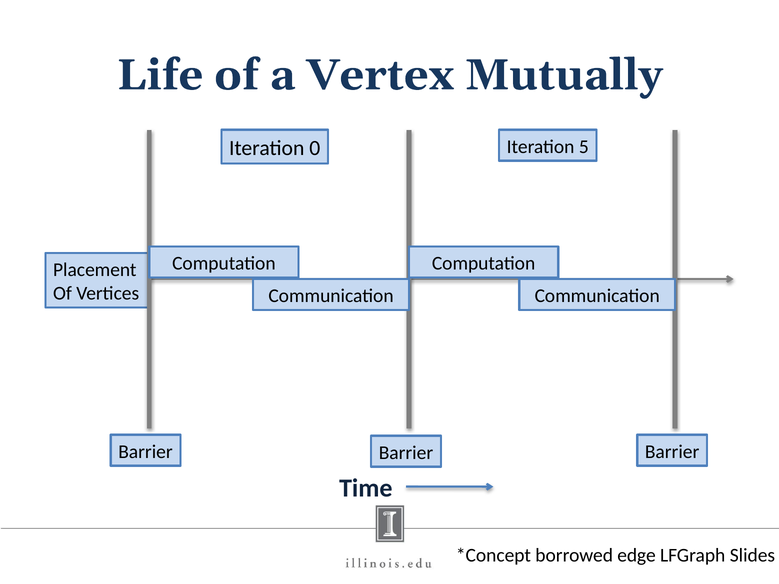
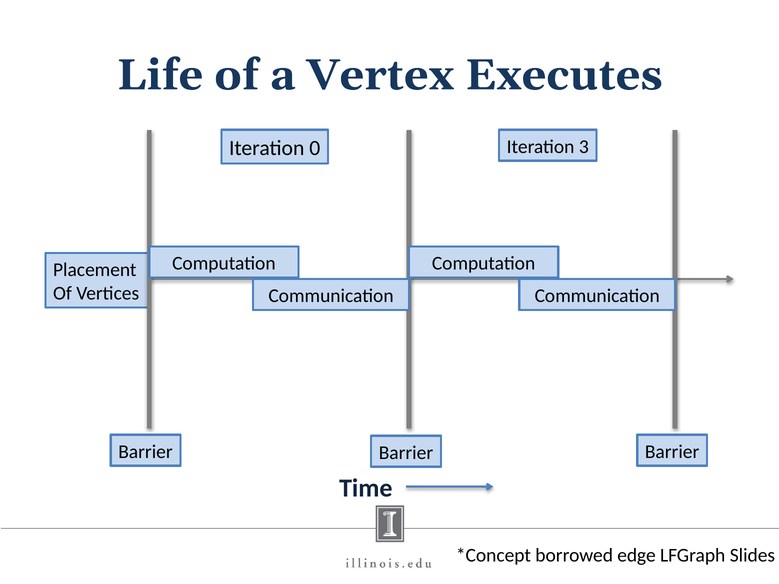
Mutually: Mutually -> Executes
5: 5 -> 3
